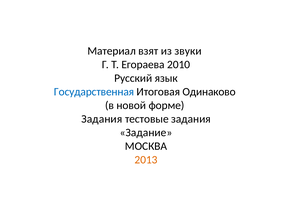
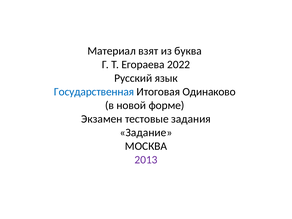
звуки: звуки -> буква
2010: 2010 -> 2022
Задания at (102, 119): Задания -> Экзамен
2013 colour: orange -> purple
